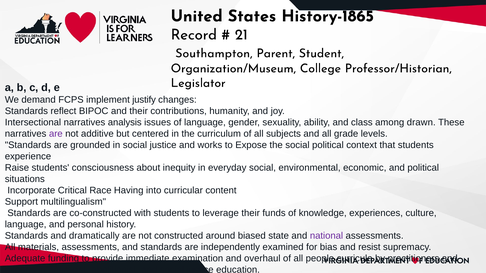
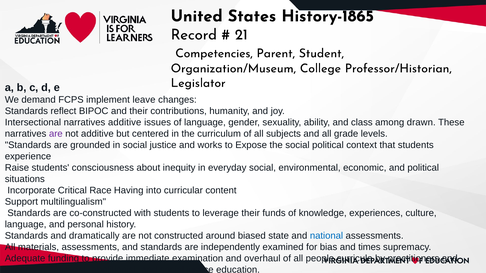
Southampton: Southampton -> Competencies
justify: justify -> leave
narratives analysis: analysis -> additive
national colour: purple -> blue
resist: resist -> times
